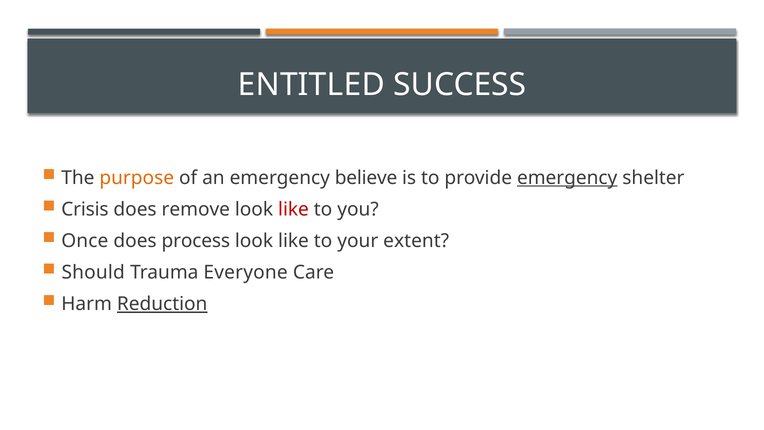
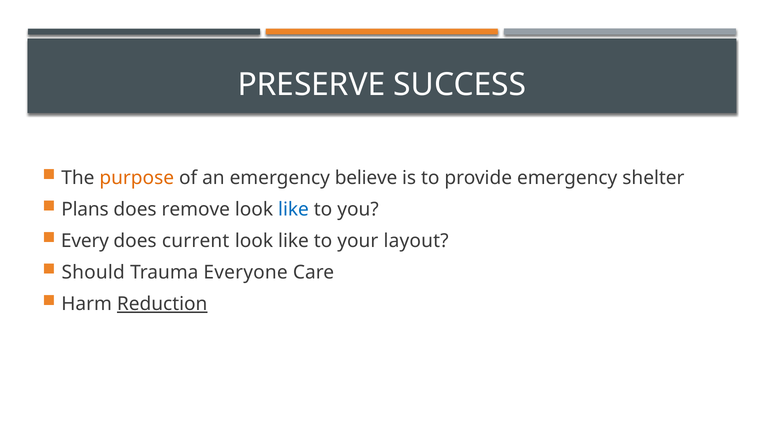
ENTITLED: ENTITLED -> PRESERVE
emergency at (567, 178) underline: present -> none
Crisis: Crisis -> Plans
like at (293, 209) colour: red -> blue
Once: Once -> Every
process: process -> current
extent: extent -> layout
